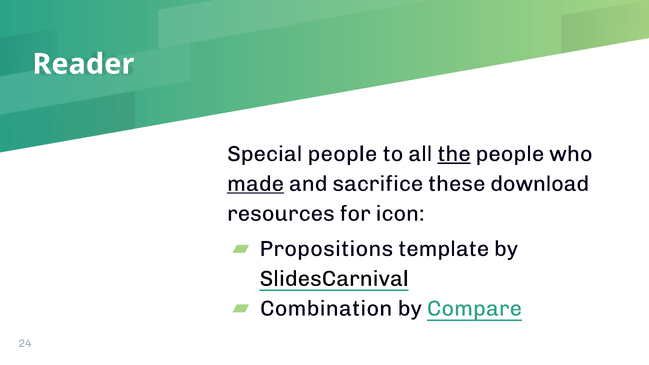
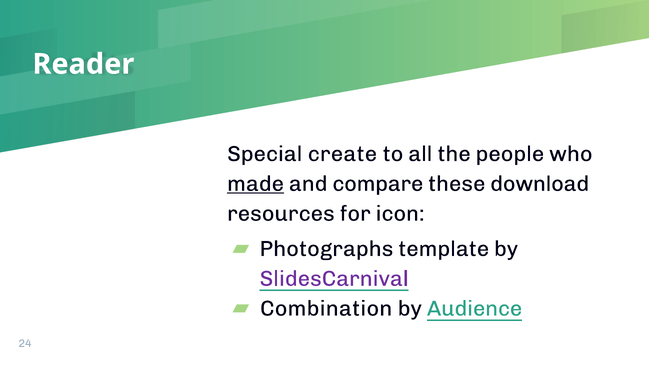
Special people: people -> create
the underline: present -> none
sacrifice: sacrifice -> compare
Propositions: Propositions -> Photographs
SlidesCarnival colour: black -> purple
Compare: Compare -> Audience
